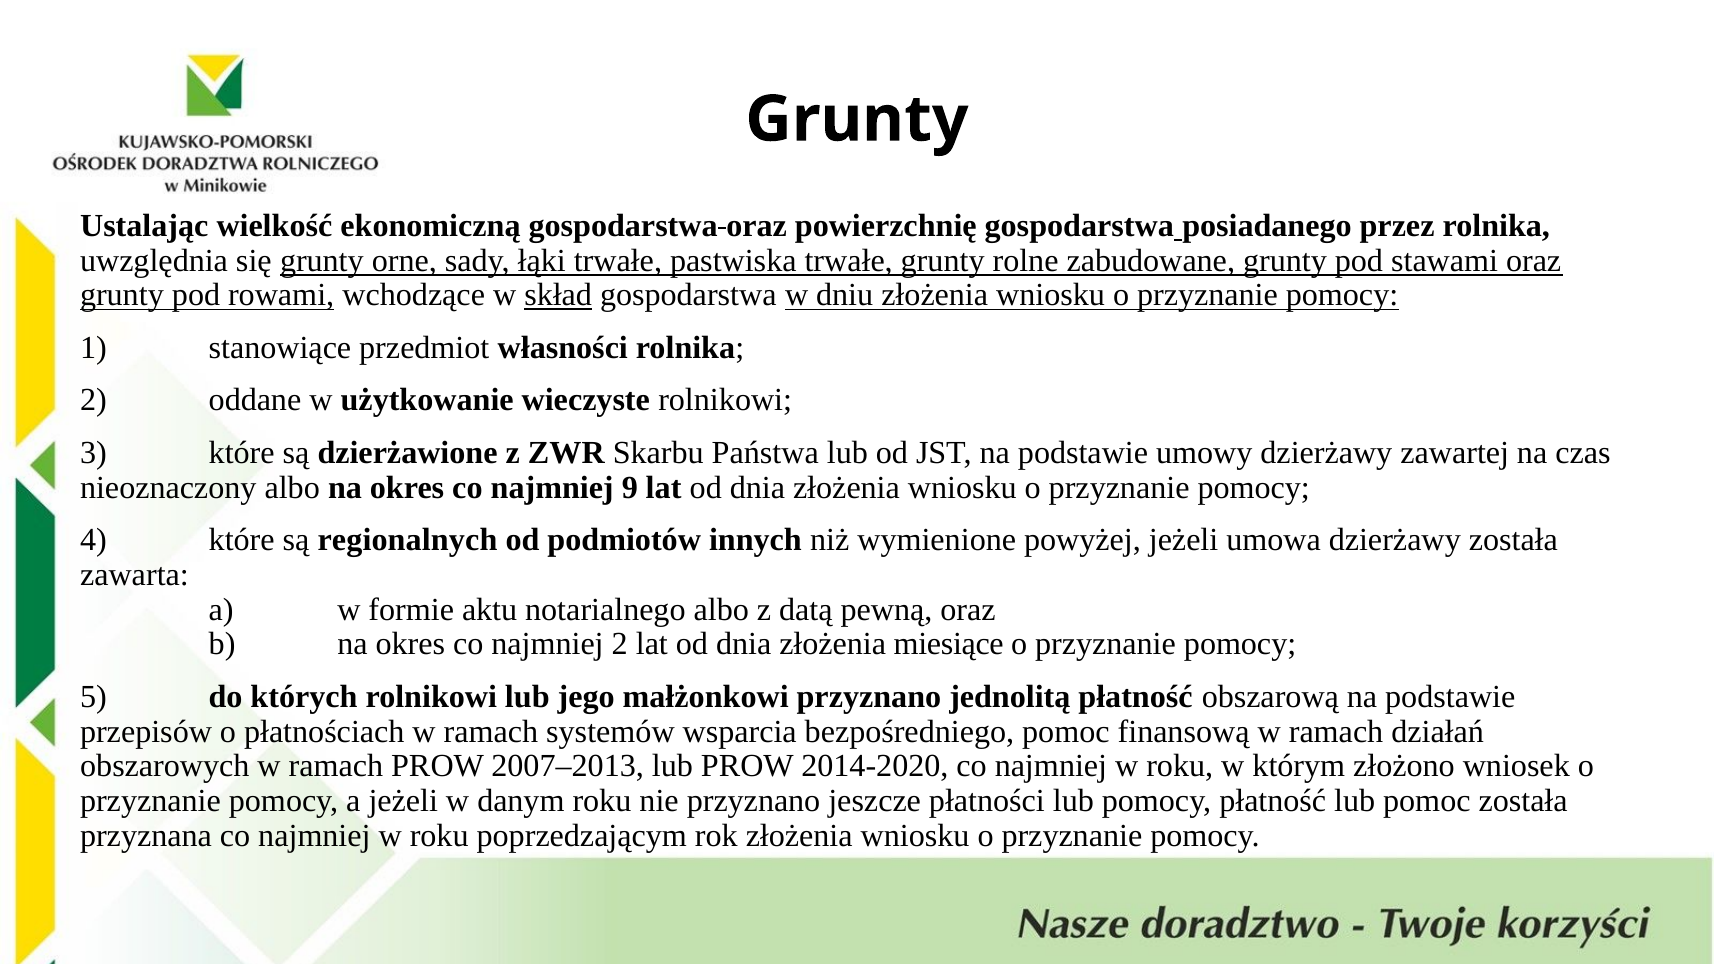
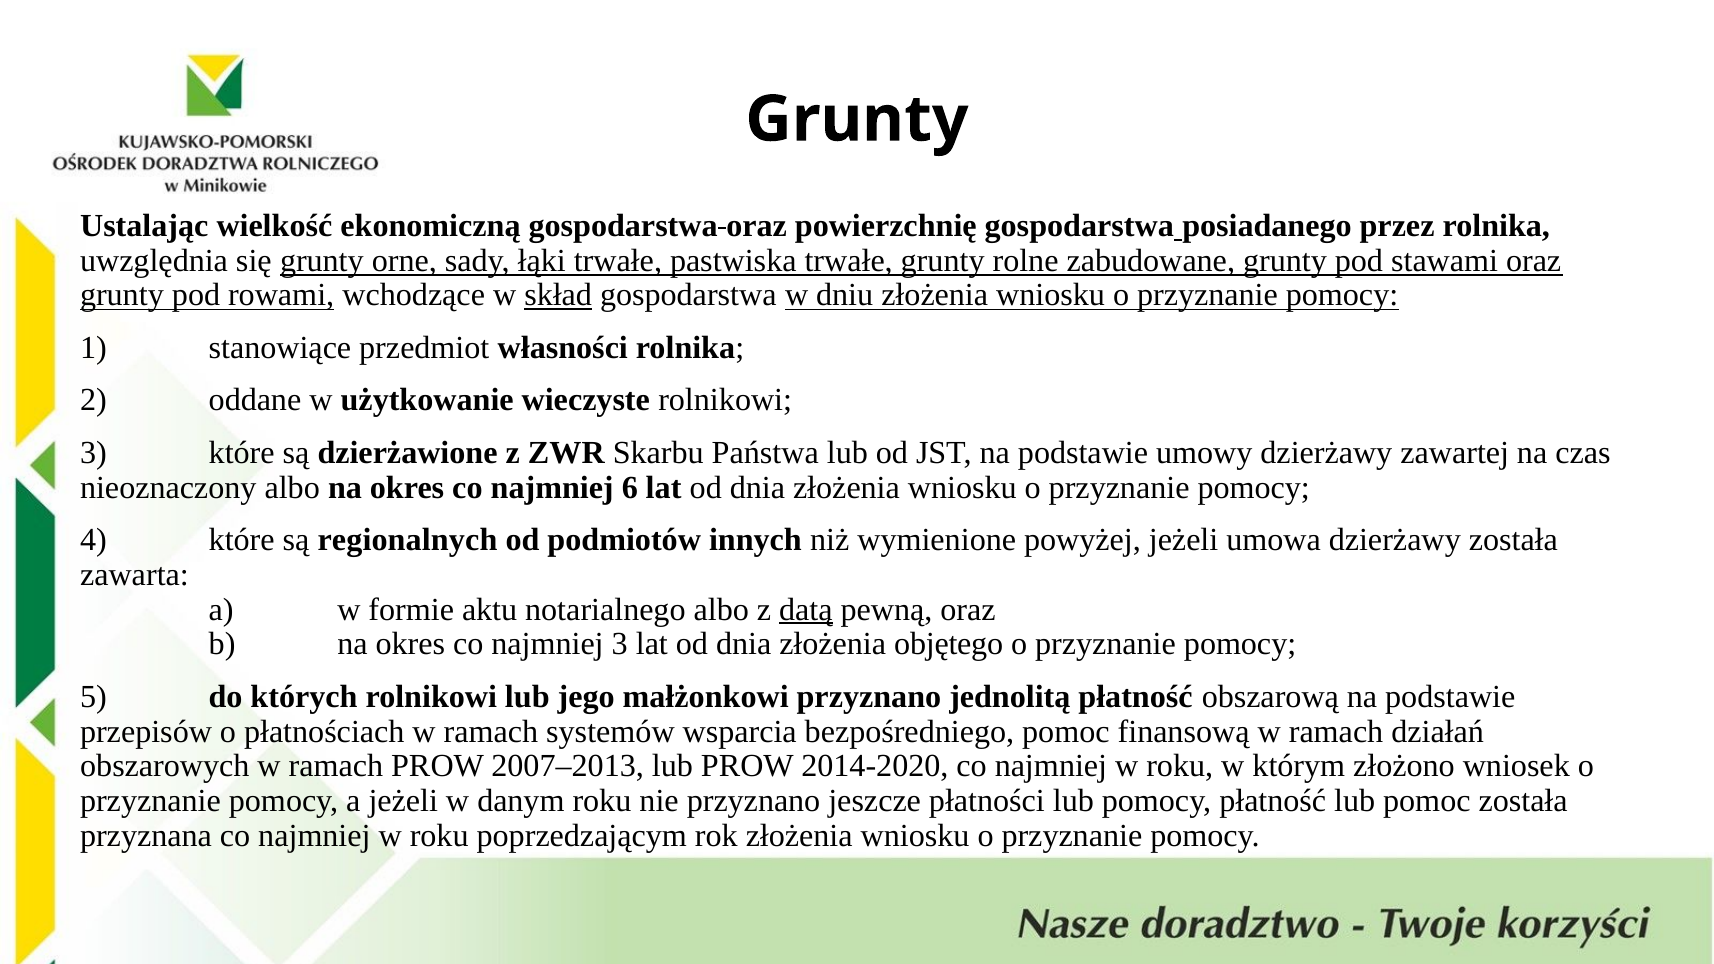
9: 9 -> 6
datą underline: none -> present
najmniej 2: 2 -> 3
miesiące: miesiące -> objętego
